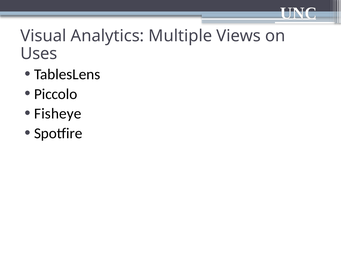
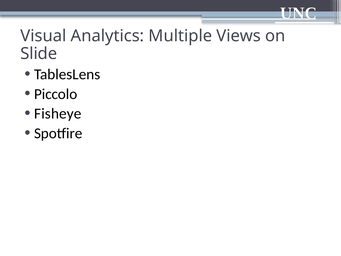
Uses: Uses -> Slide
